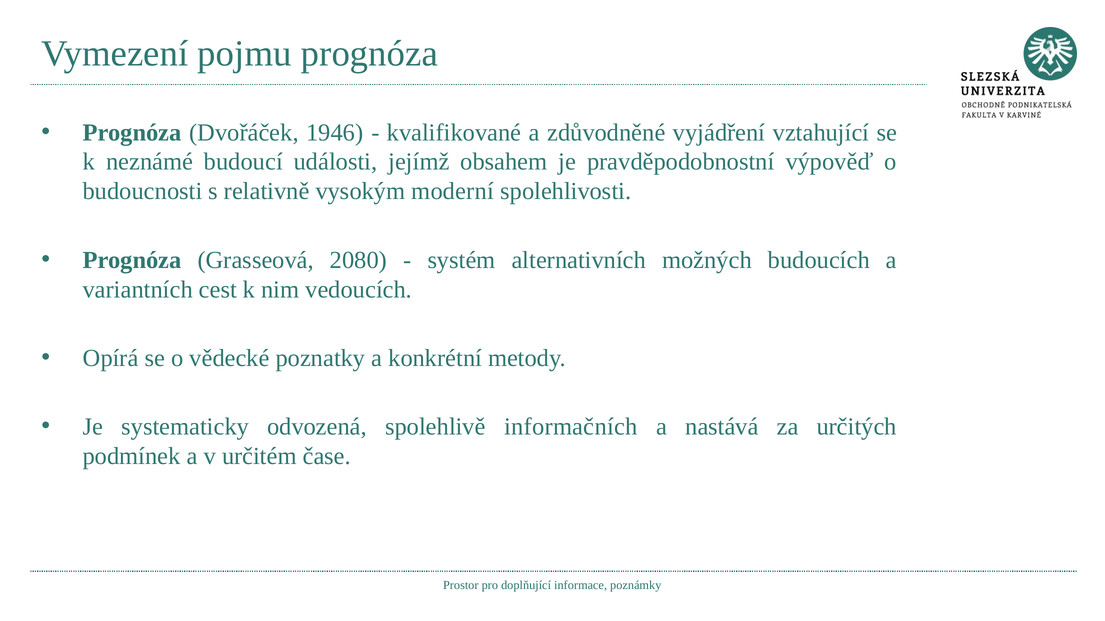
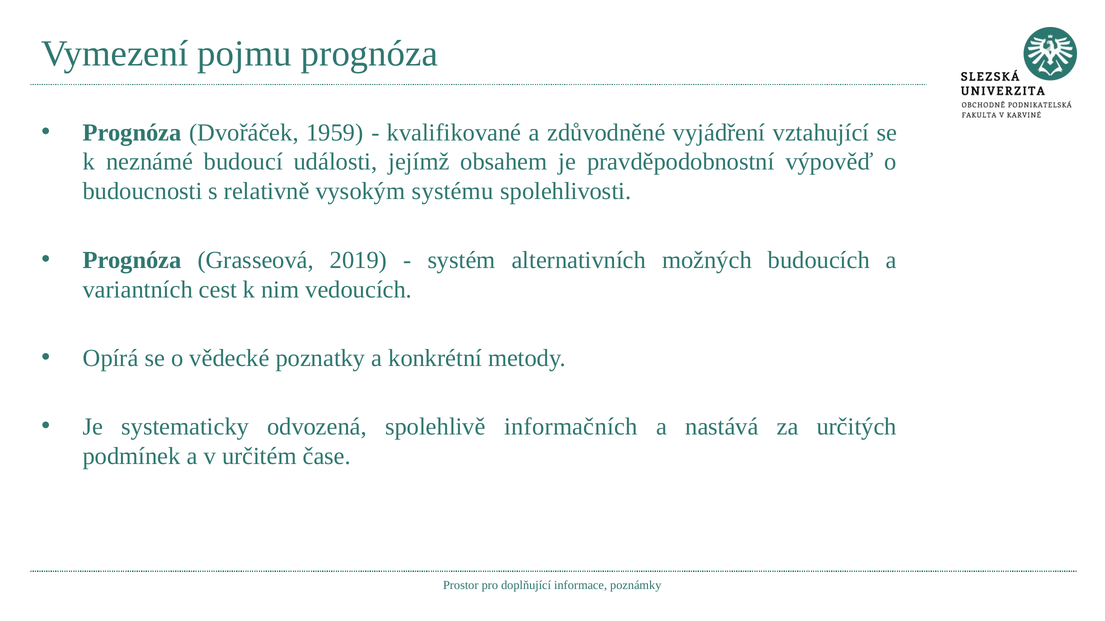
1946: 1946 -> 1959
moderní: moderní -> systému
2080: 2080 -> 2019
